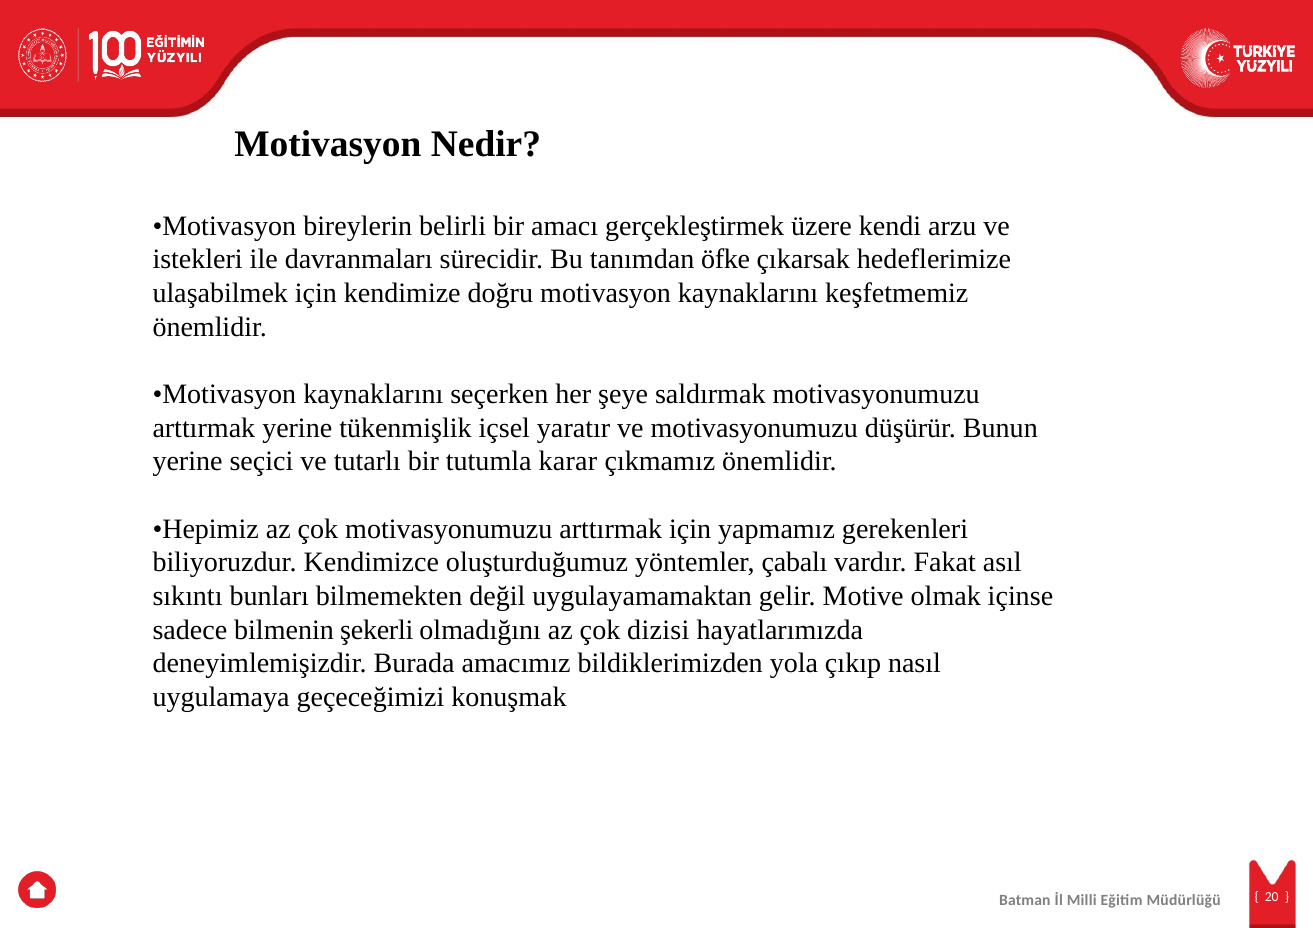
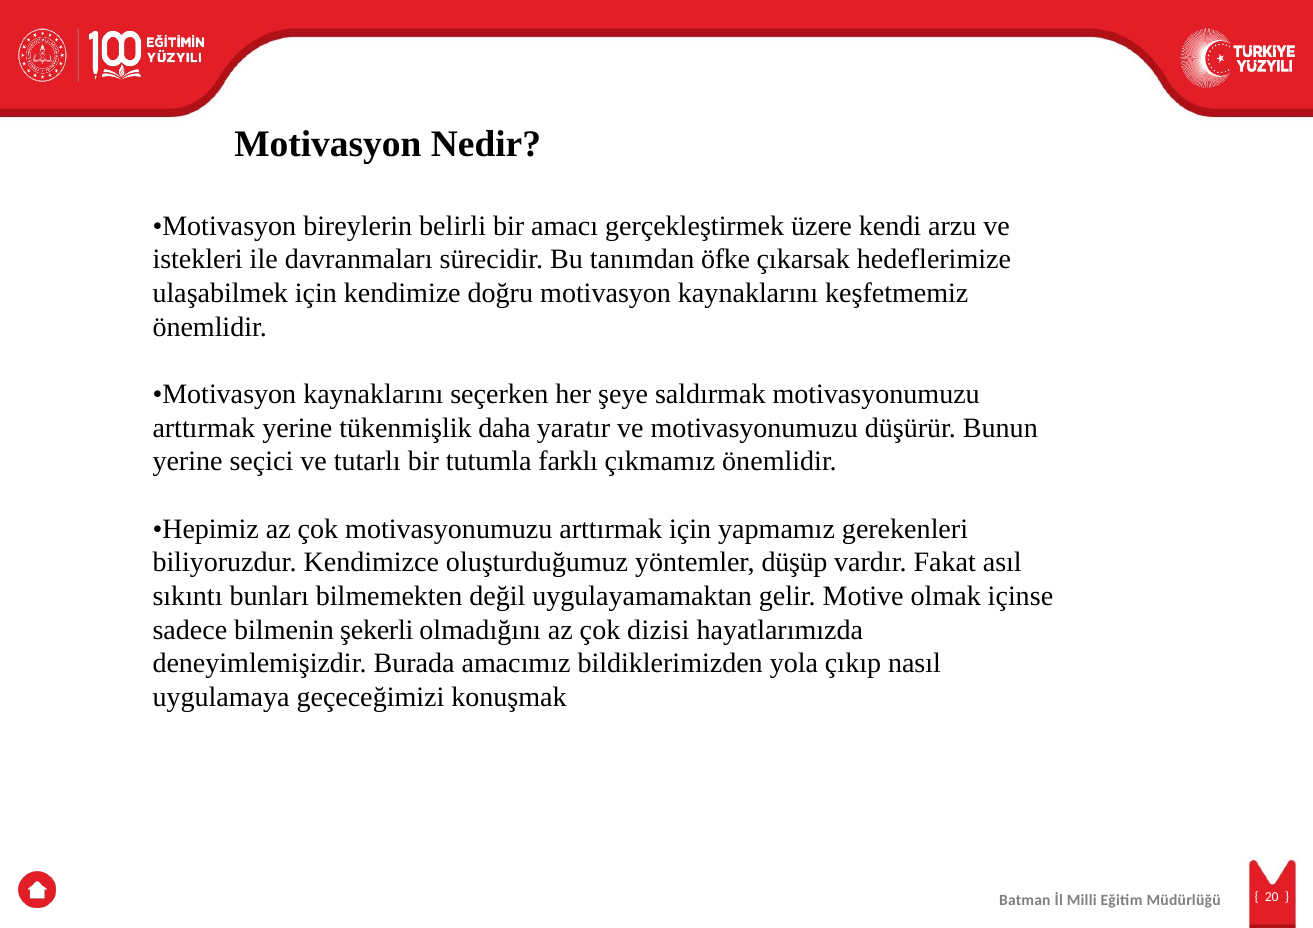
içsel: içsel -> daha
karar: karar -> farklı
çabalı: çabalı -> düşüp
